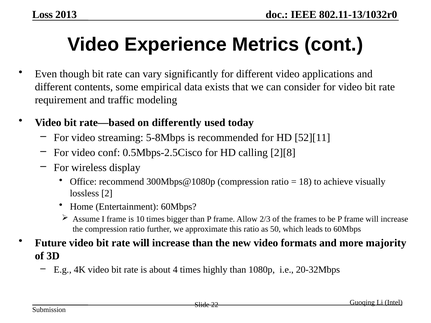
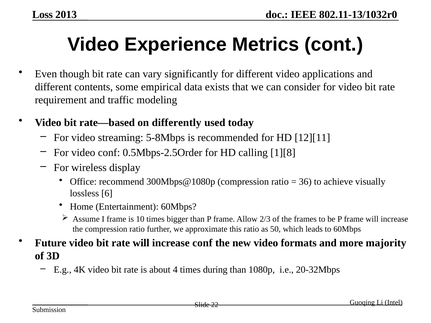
52][11: 52][11 -> 12][11
0.5Mbps-2.5Cisco: 0.5Mbps-2.5Cisco -> 0.5Mbps-2.5Order
2][8: 2][8 -> 1][8
18: 18 -> 36
2: 2 -> 6
increase than: than -> conf
highly: highly -> during
